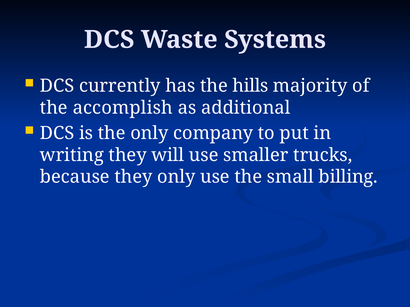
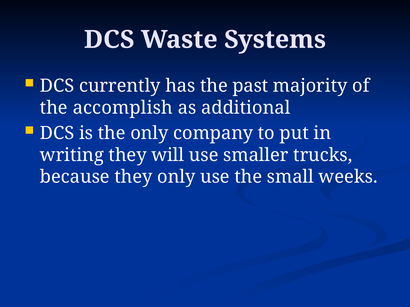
hills: hills -> past
billing: billing -> weeks
